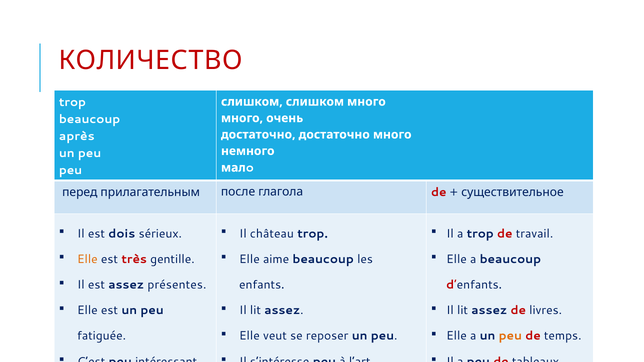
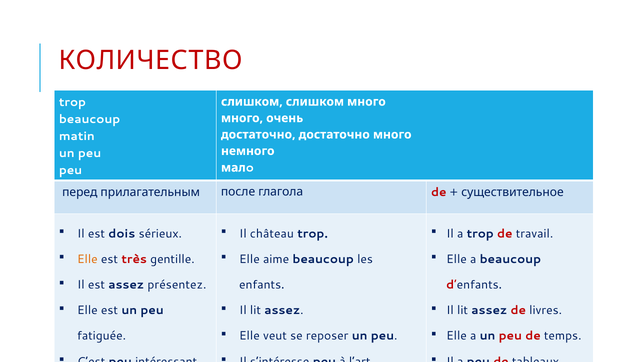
après: après -> matin
présentes: présentes -> présentez
peu at (510, 336) colour: orange -> red
